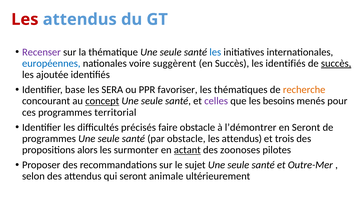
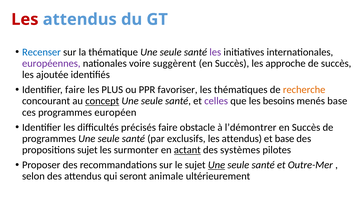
Recenser colour: purple -> blue
les at (215, 52) colour: blue -> purple
européennes colour: blue -> purple
les identifiés: identifiés -> approche
succès at (336, 63) underline: present -> none
Identifier base: base -> faire
SERA: SERA -> PLUS
menés pour: pour -> base
territorial: territorial -> européen
Seront at (306, 127): Seront -> Succès
par obstacle: obstacle -> exclusifs
et trois: trois -> base
propositions alors: alors -> sujet
zoonoses: zoonoses -> systèmes
Une at (217, 165) underline: none -> present
